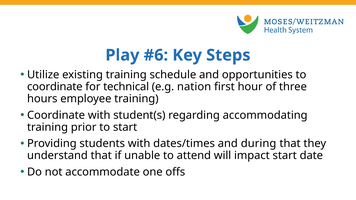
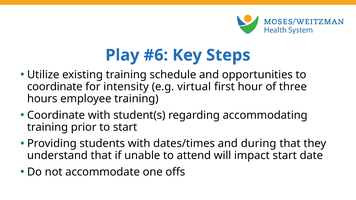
technical: technical -> intensity
nation: nation -> virtual
